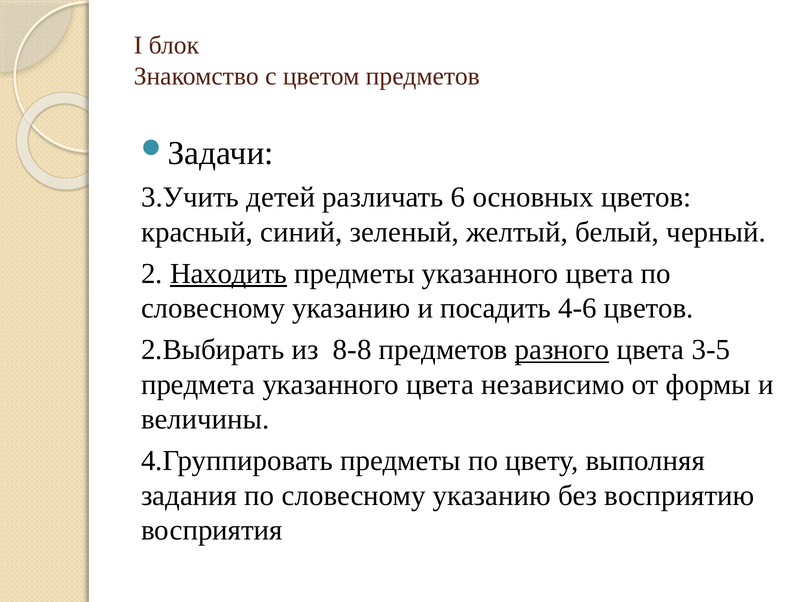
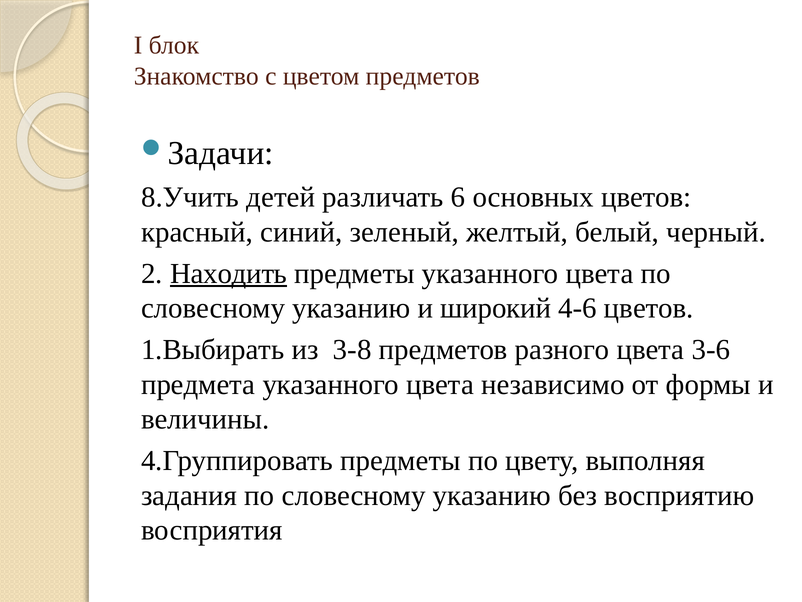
3.Учить: 3.Учить -> 8.Учить
посадить: посадить -> широкий
2.Выбирать: 2.Выбирать -> 1.Выбирать
8-8: 8-8 -> 3-8
разного underline: present -> none
3-5: 3-5 -> 3-6
